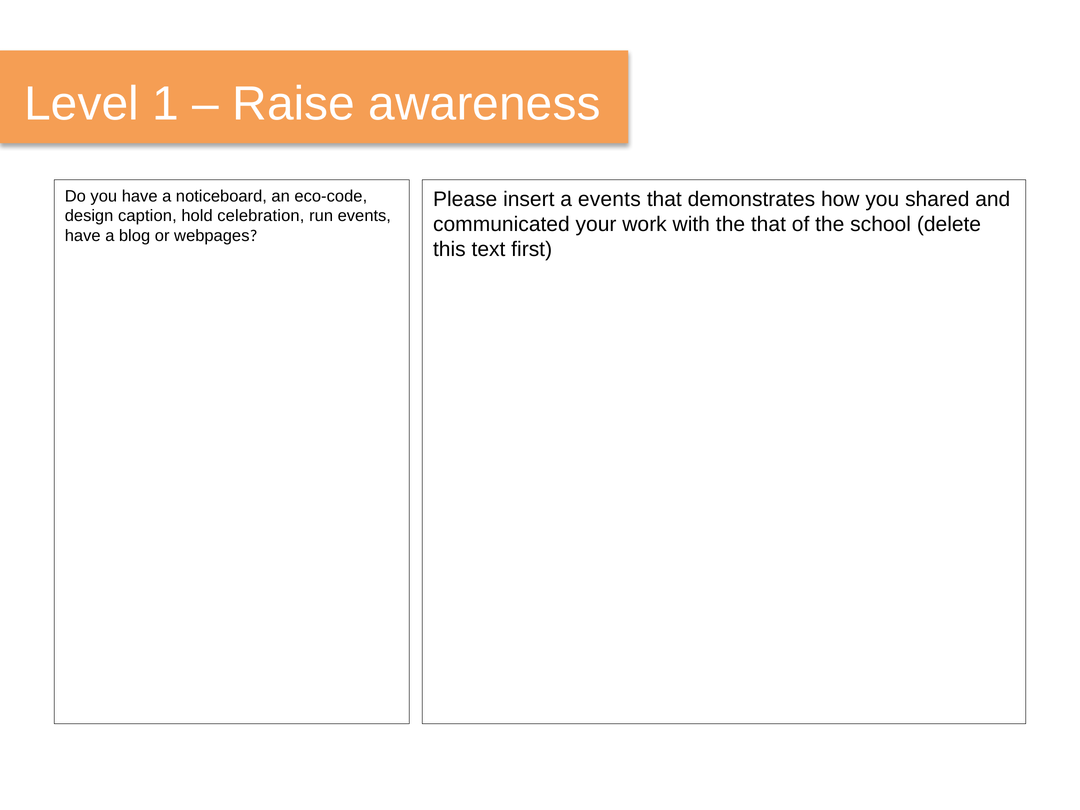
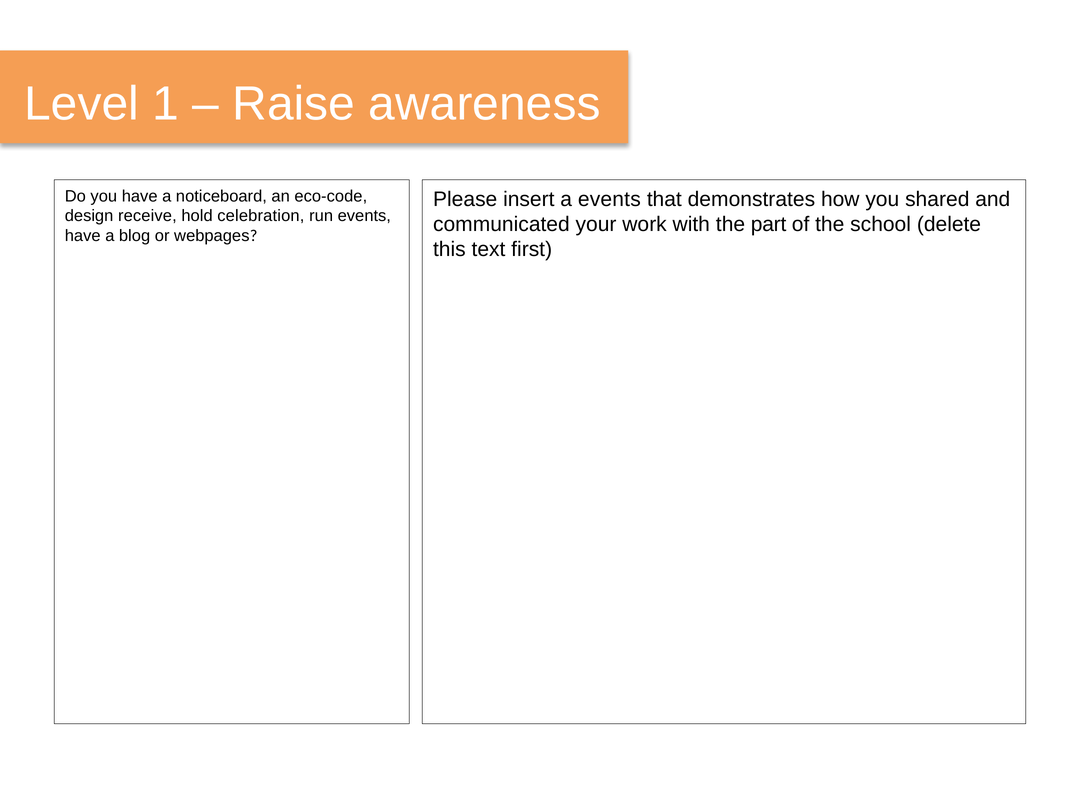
caption: caption -> receive
the that: that -> part
